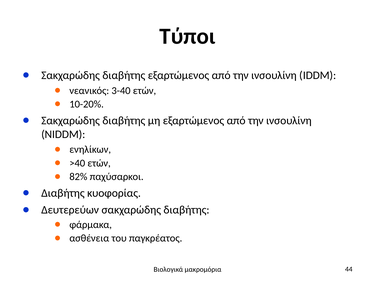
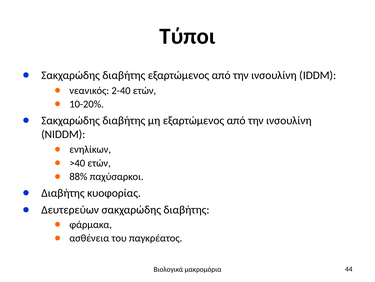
3-40: 3-40 -> 2-40
82%: 82% -> 88%
